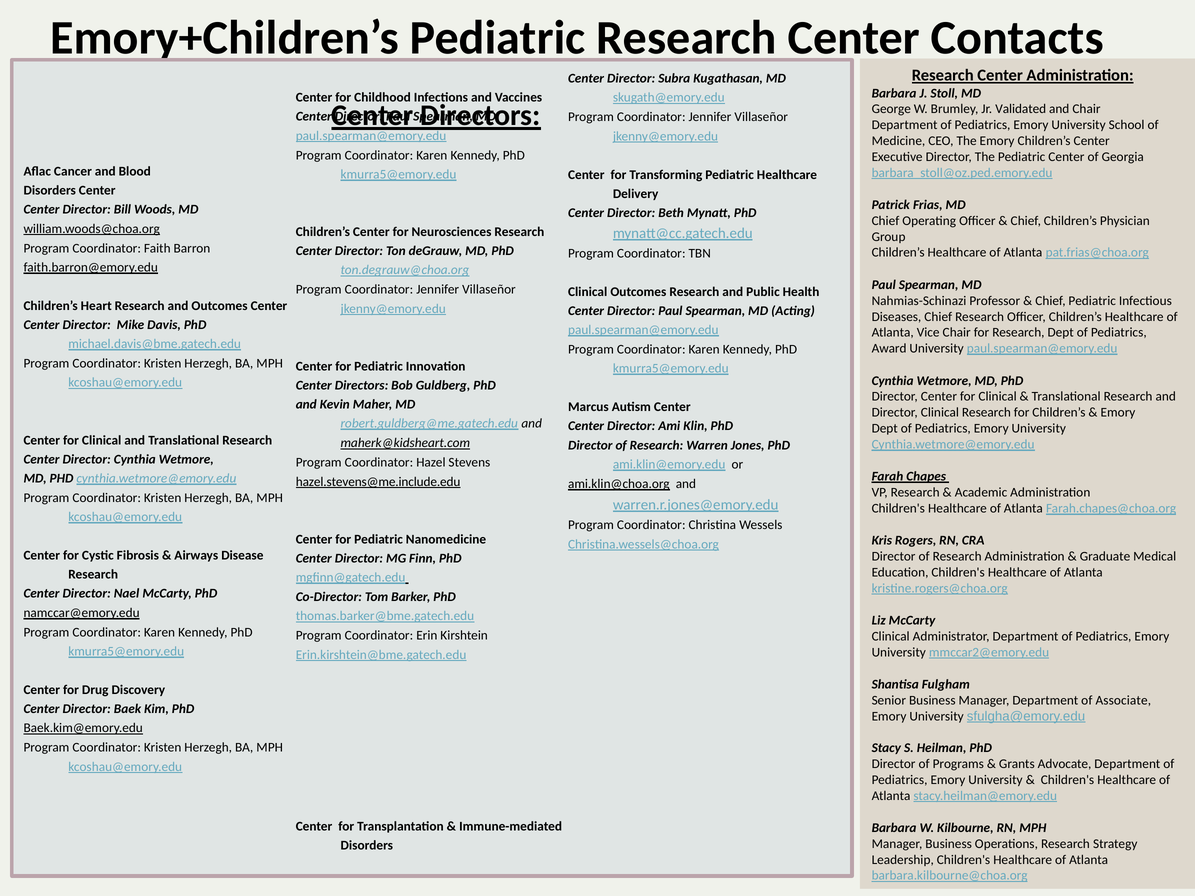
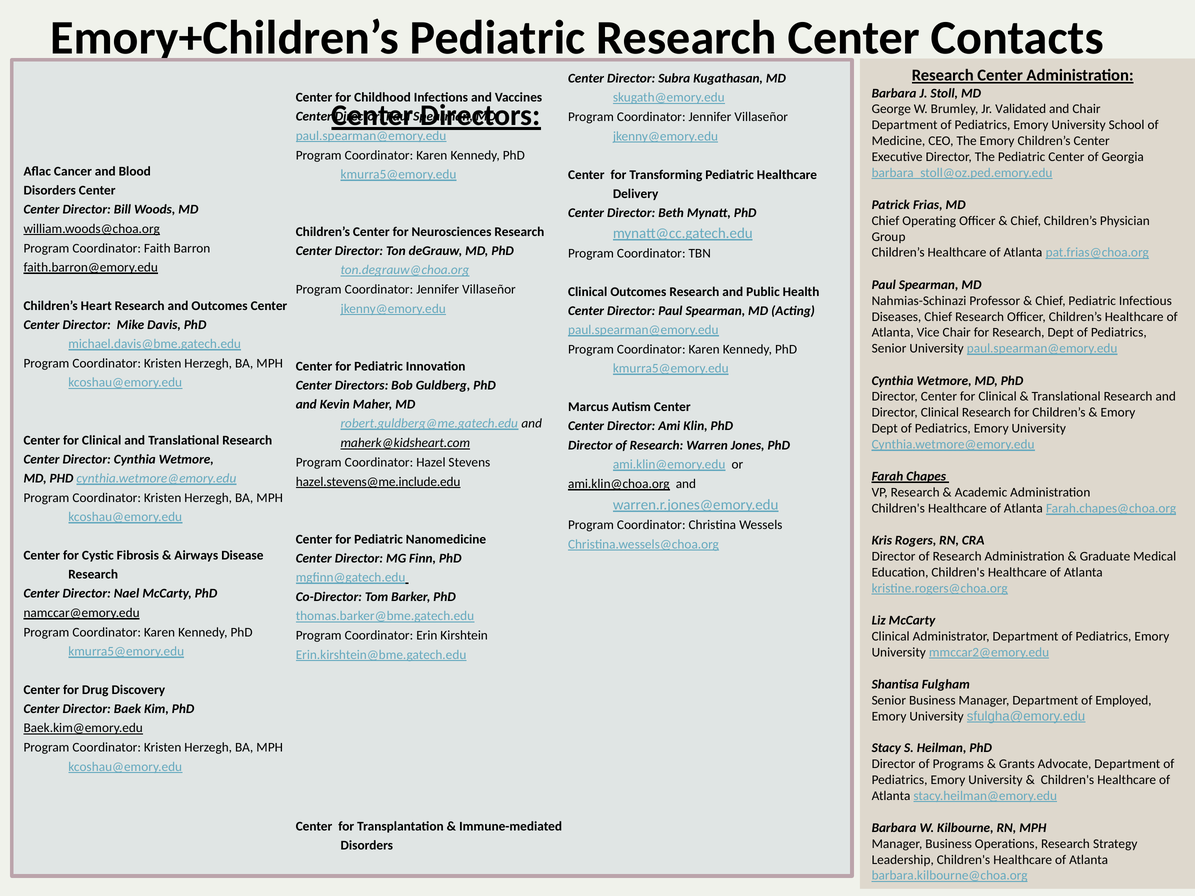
Award at (889, 349): Award -> Senior
Associate: Associate -> Employed
